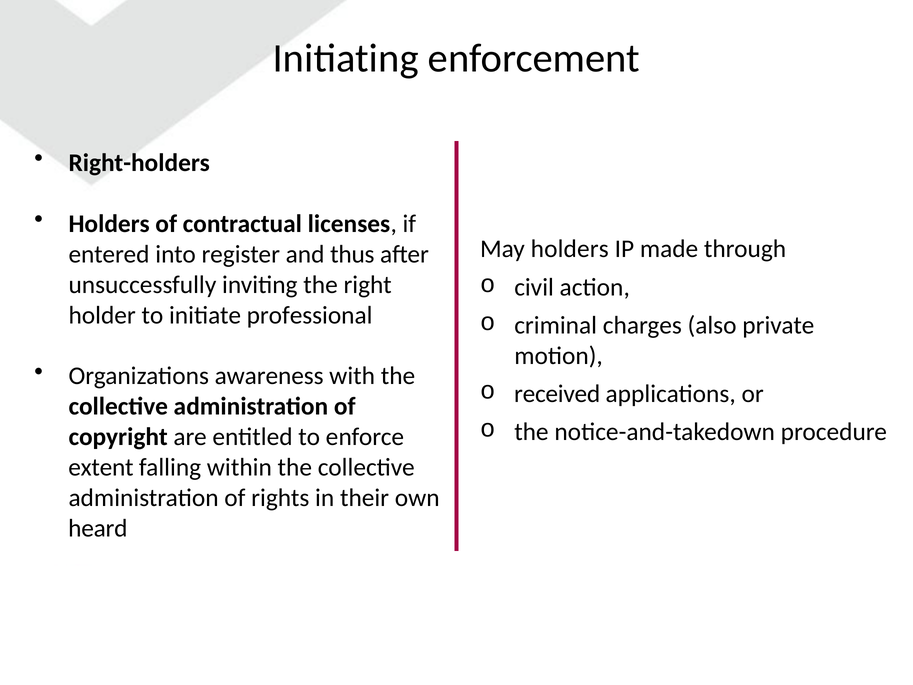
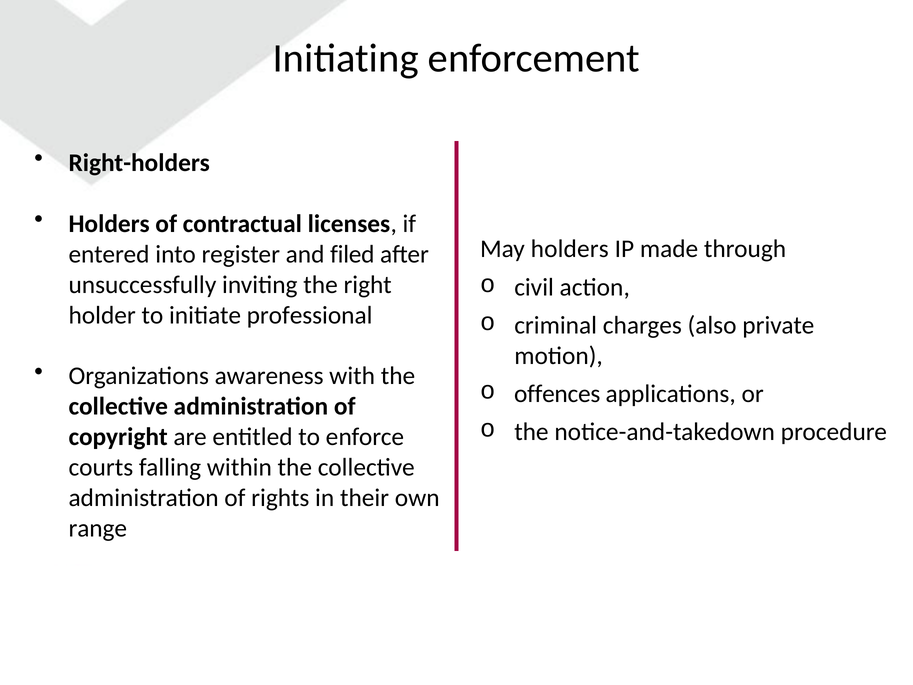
thus: thus -> filed
received: received -> offences
extent: extent -> courts
heard: heard -> range
